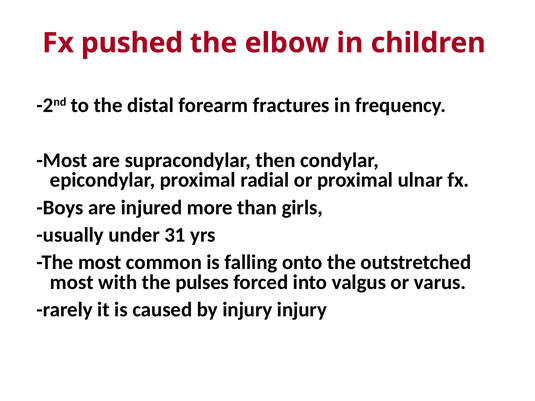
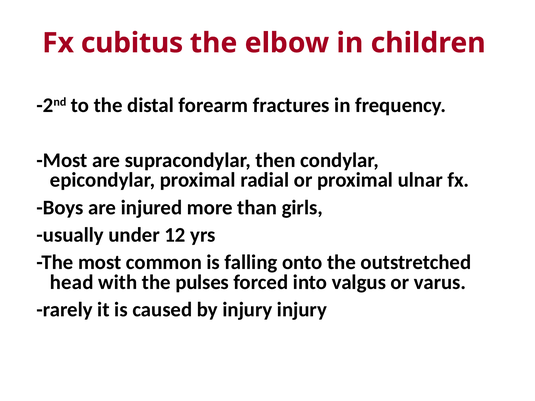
pushed: pushed -> cubitus
31: 31 -> 12
most at (72, 282): most -> head
